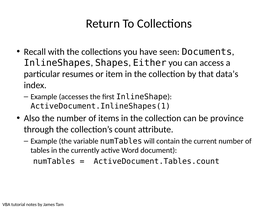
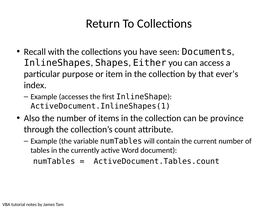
resumes: resumes -> purpose
data’s: data’s -> ever’s
